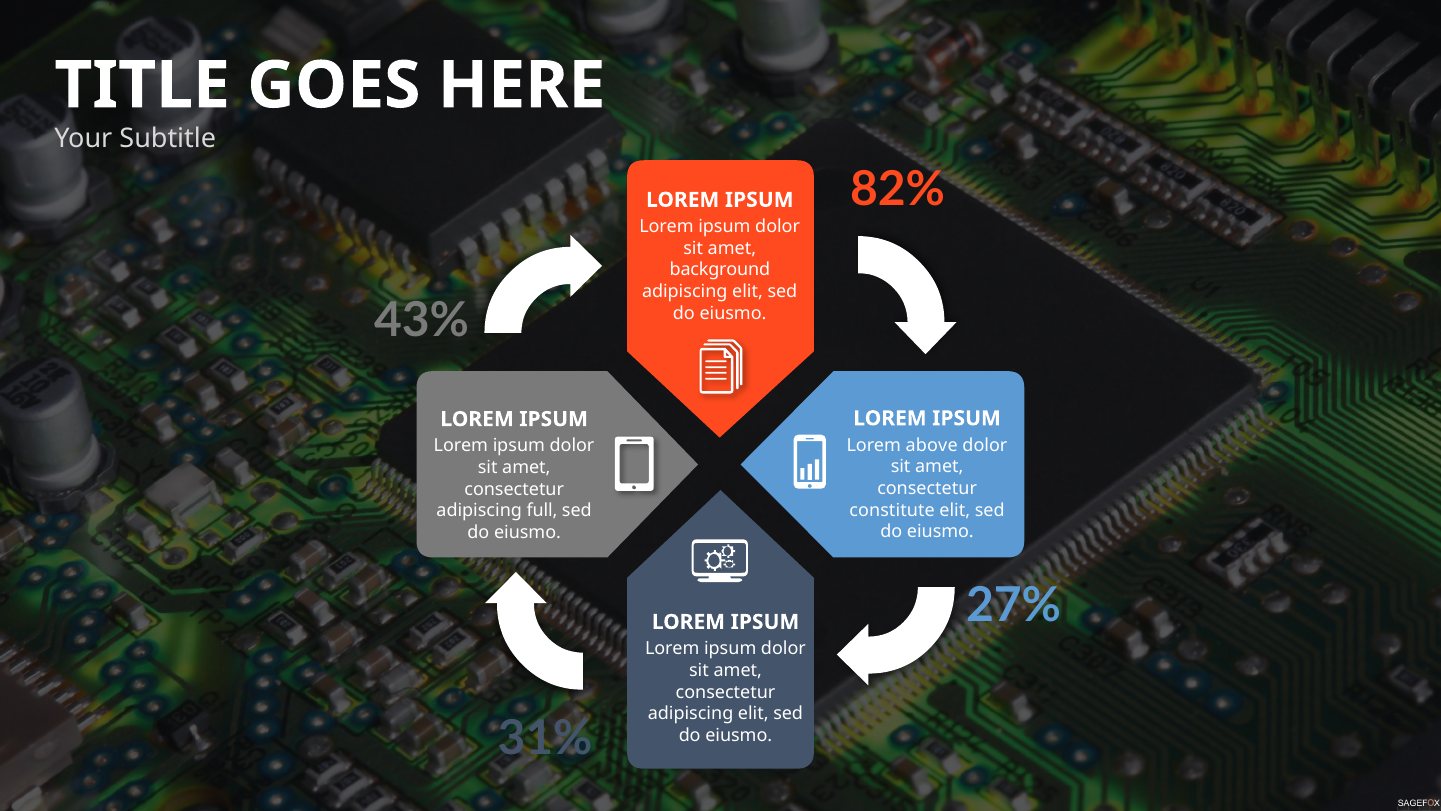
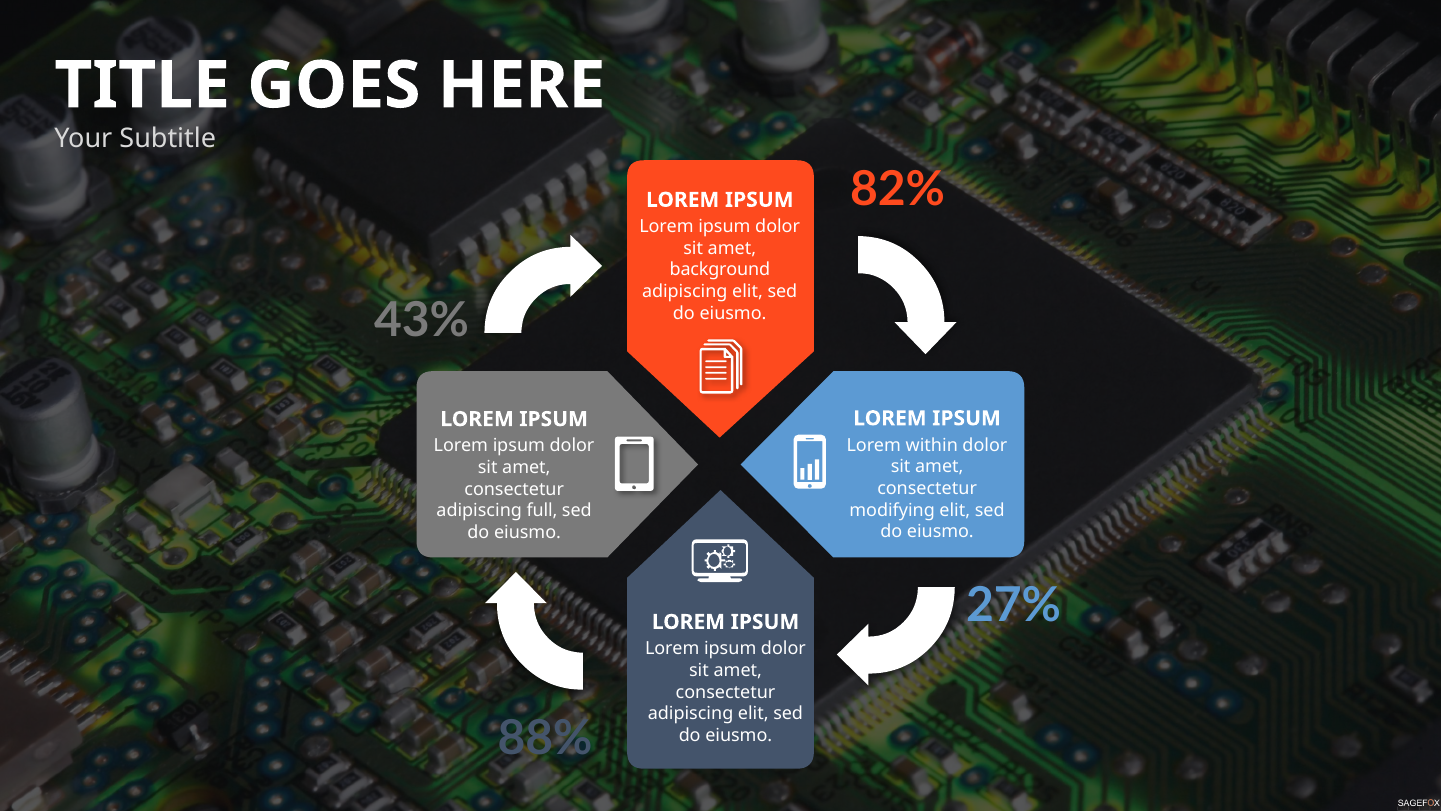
above: above -> within
constitute: constitute -> modifying
31%: 31% -> 88%
